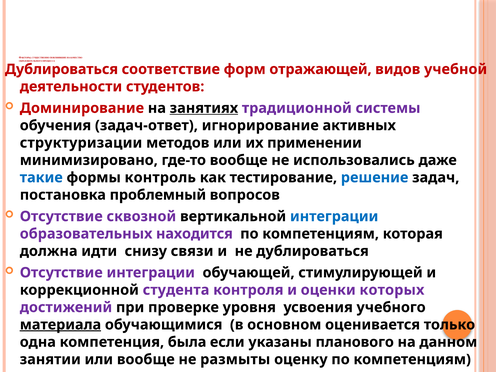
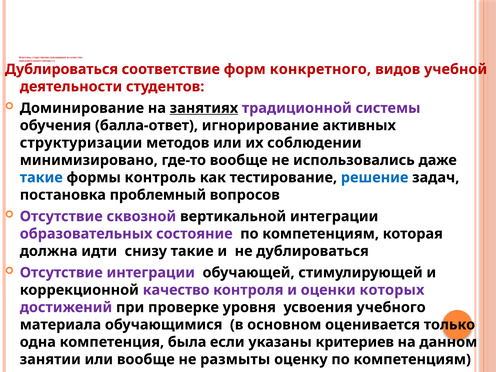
отражающей: отражающей -> конкретного
Доминирование colour: red -> black
задач-ответ: задач-ответ -> балла-ответ
применении: применении -> соблюдении
интеграции at (334, 216) colour: blue -> black
находится: находится -> состояние
снизу связи: связи -> такие
коррекционной студента: студента -> качество
материала underline: present -> none
планового: планового -> критериев
